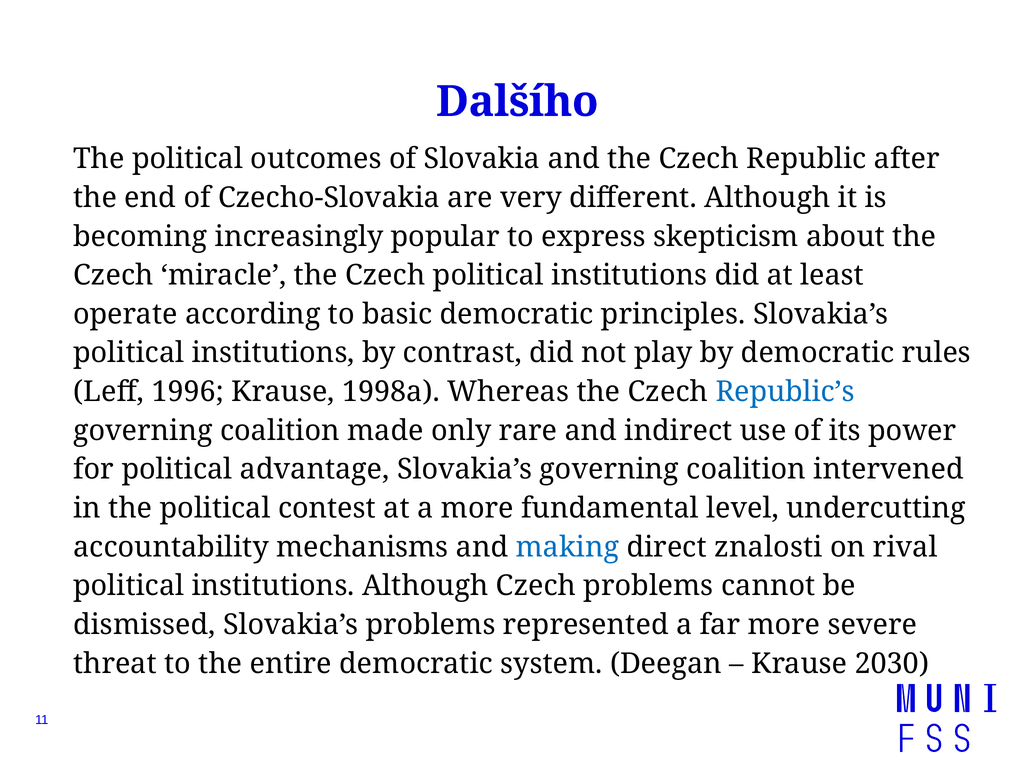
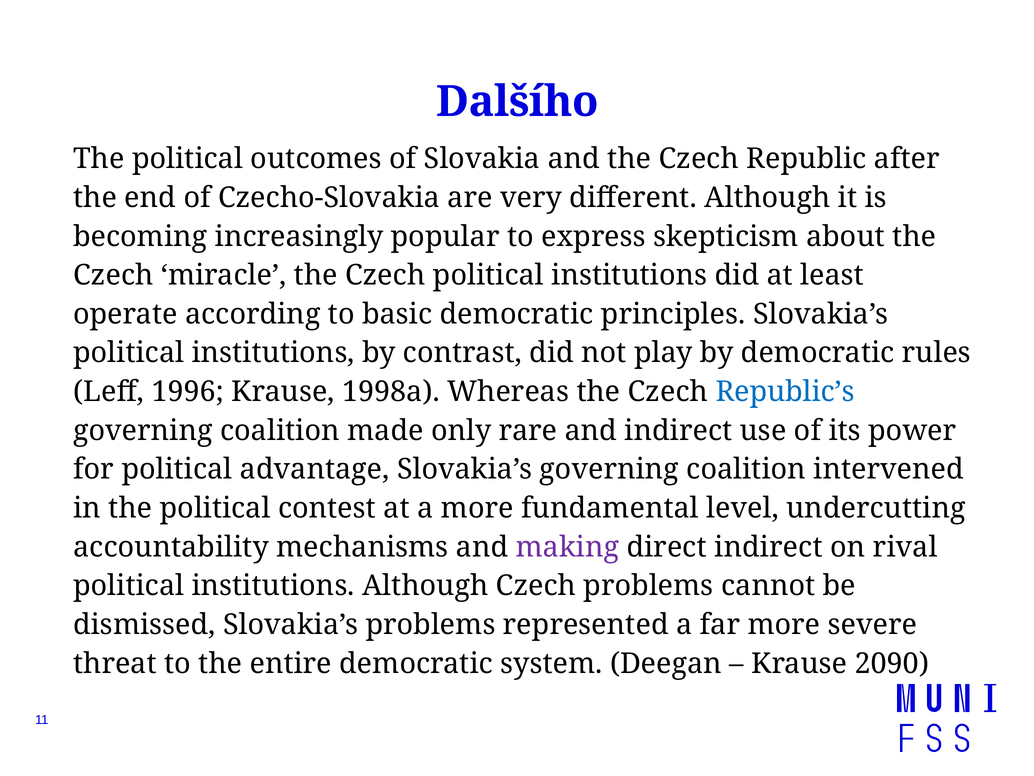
making colour: blue -> purple
direct znalosti: znalosti -> indirect
2030: 2030 -> 2090
